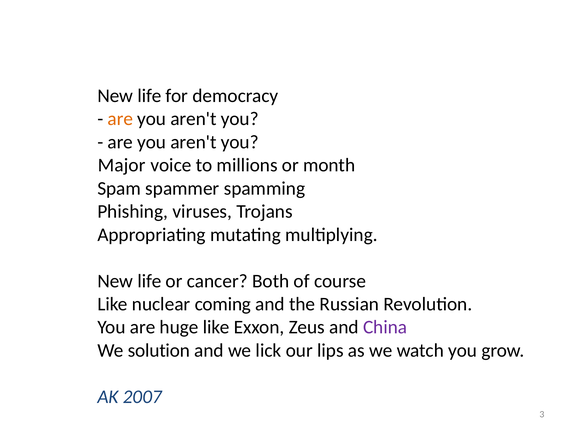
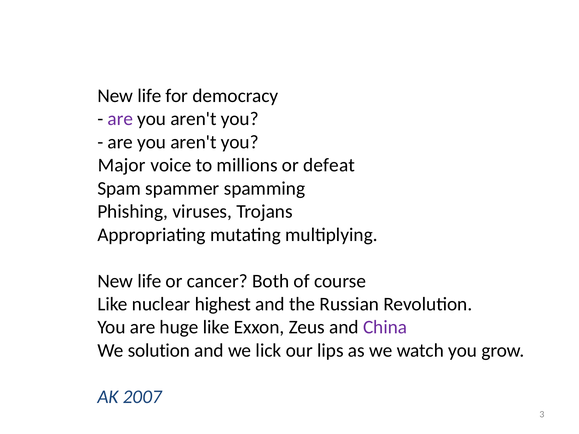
are at (120, 119) colour: orange -> purple
month: month -> defeat
coming: coming -> highest
